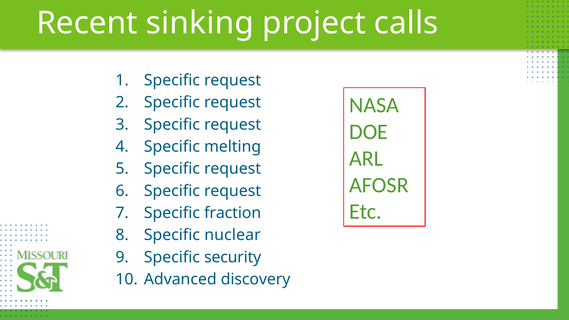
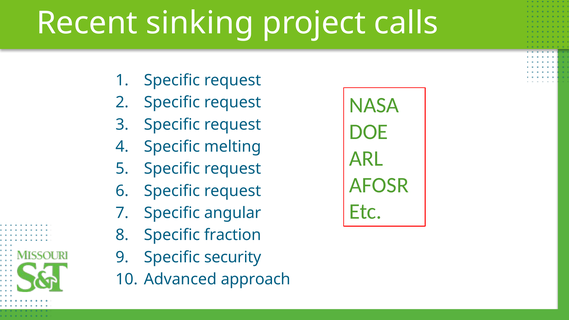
fraction: fraction -> angular
nuclear: nuclear -> fraction
discovery: discovery -> approach
